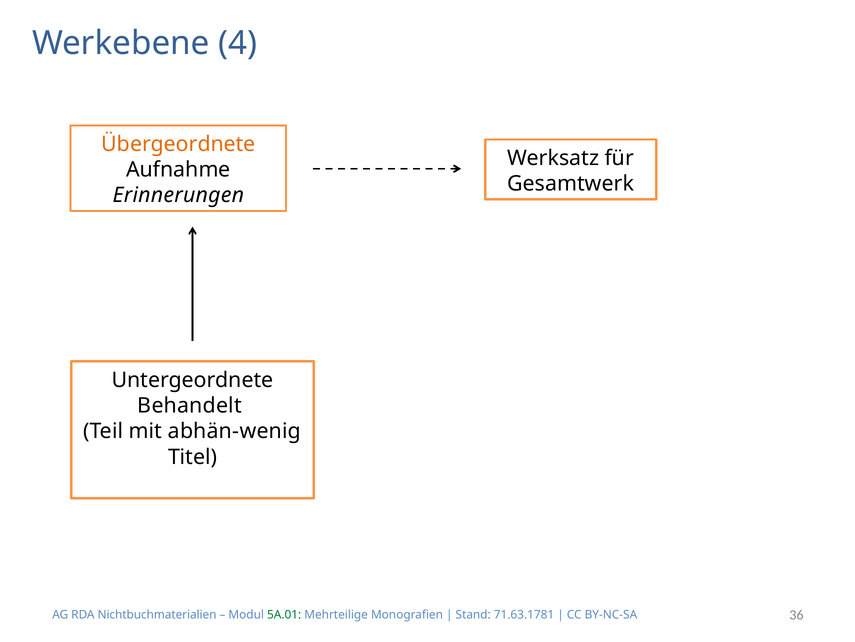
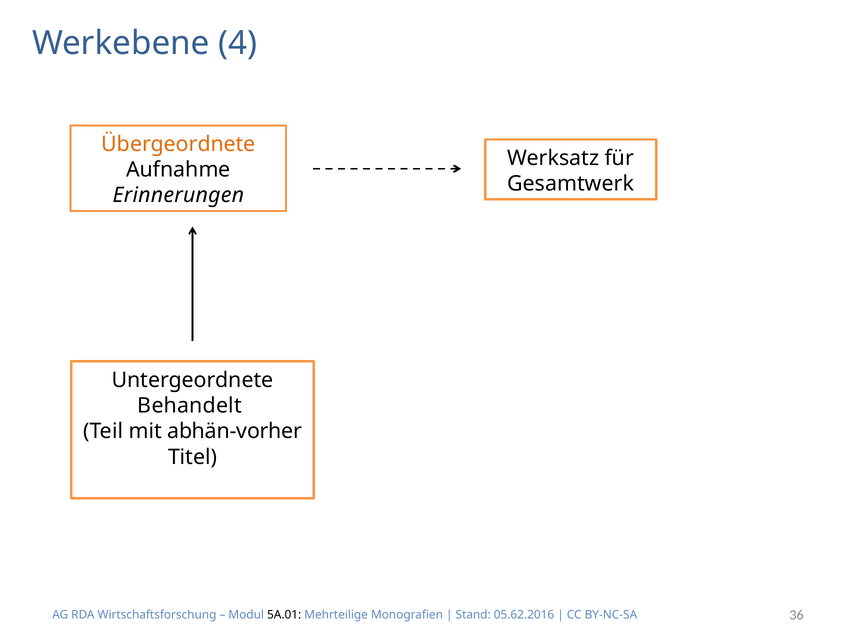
abhän-wenig: abhän-wenig -> abhän-vorher
Nichtbuchmaterialien: Nichtbuchmaterialien -> Wirtschaftsforschung
5A.01 colour: green -> black
71.63.1781: 71.63.1781 -> 05.62.2016
